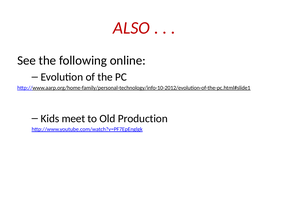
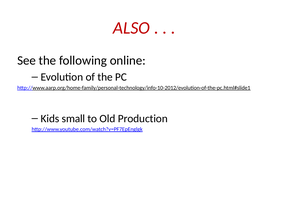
meet: meet -> small
